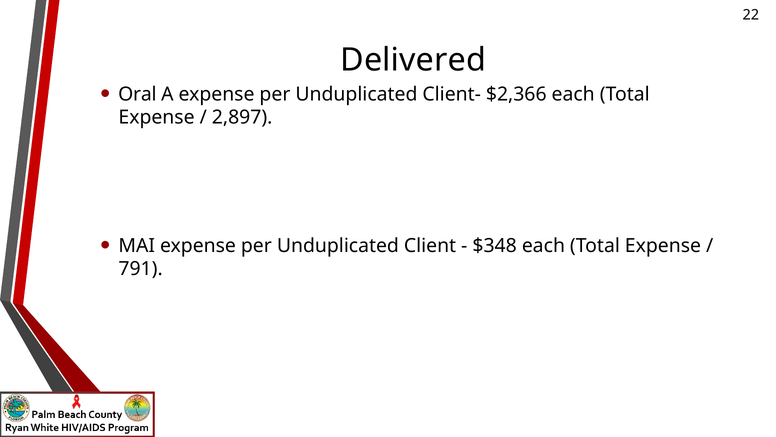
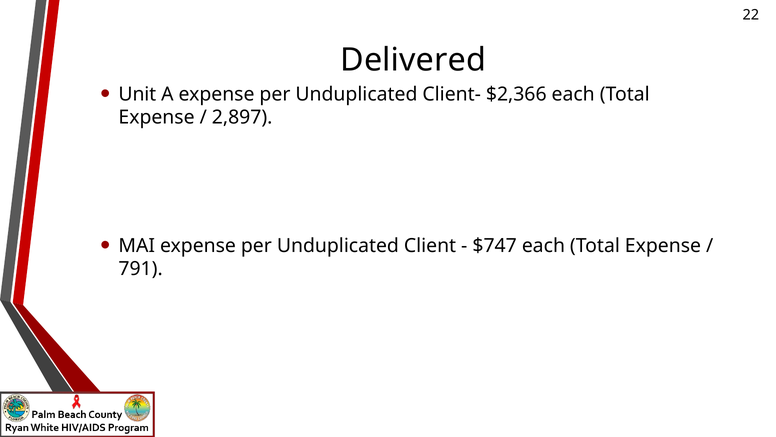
Oral: Oral -> Unit
$348: $348 -> $747
